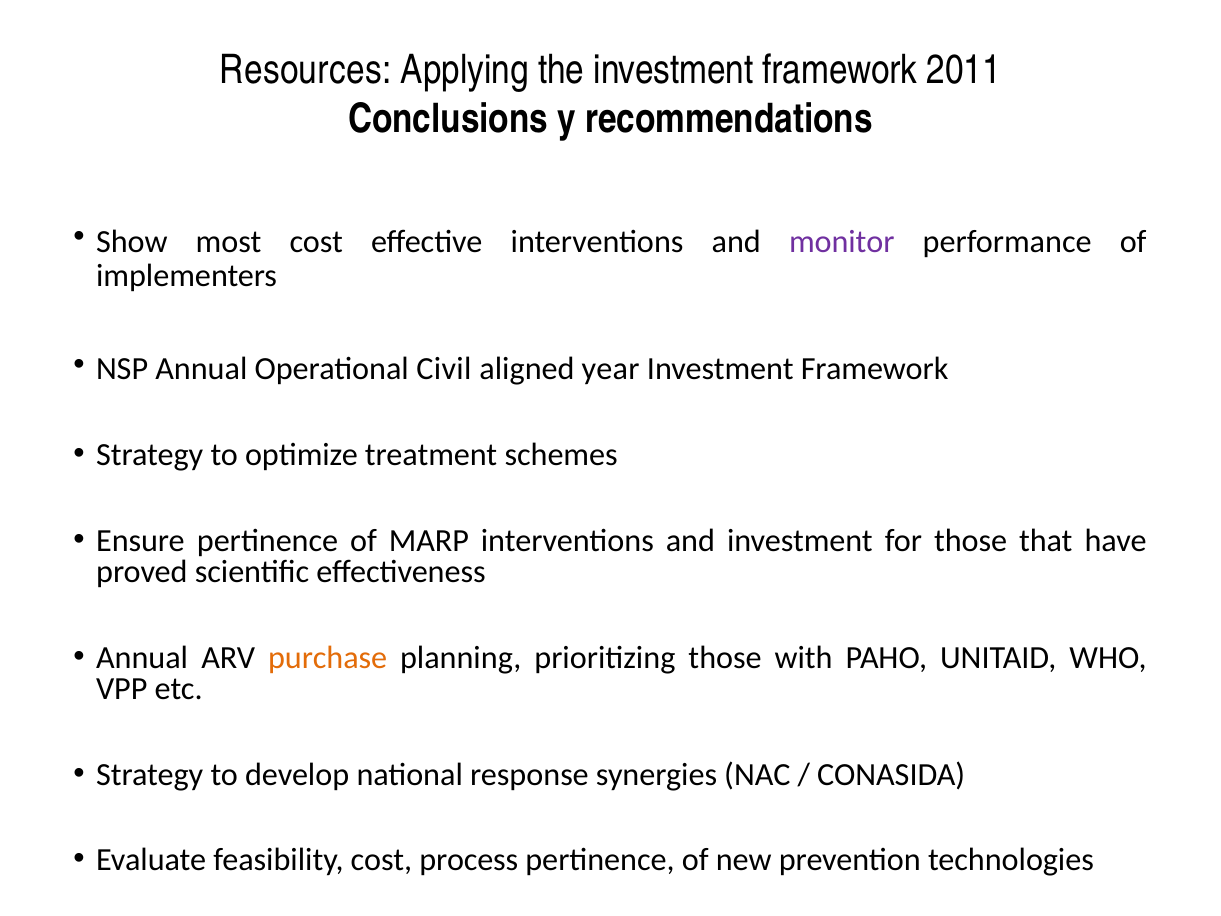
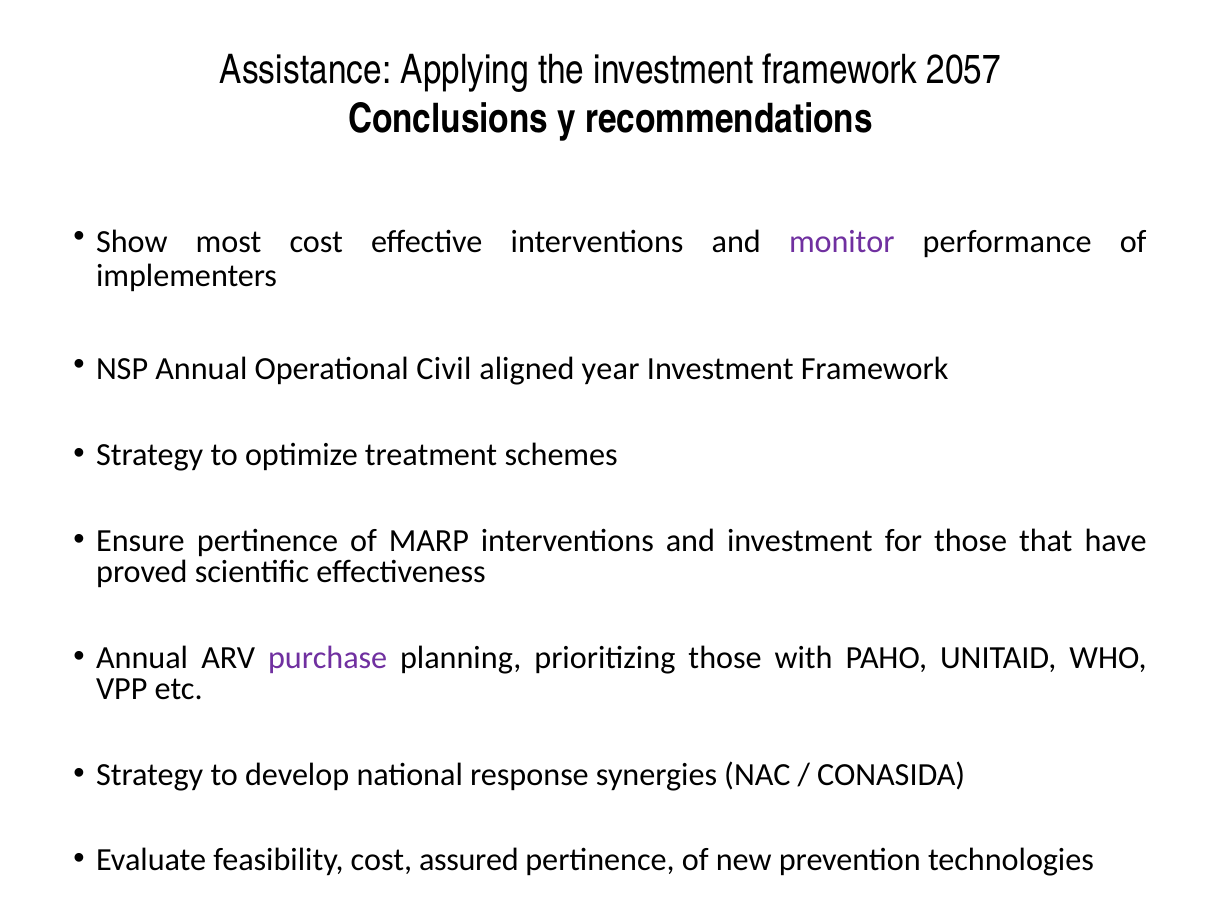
Resources: Resources -> Assistance
2011: 2011 -> 2057
purchase colour: orange -> purple
process: process -> assured
